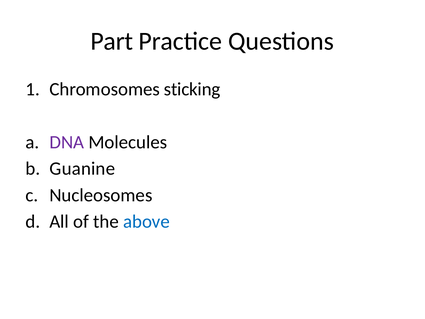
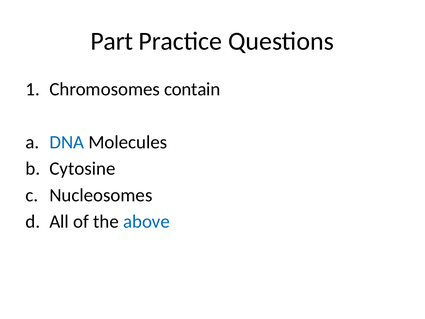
sticking: sticking -> contain
DNA colour: purple -> blue
Guanine: Guanine -> Cytosine
